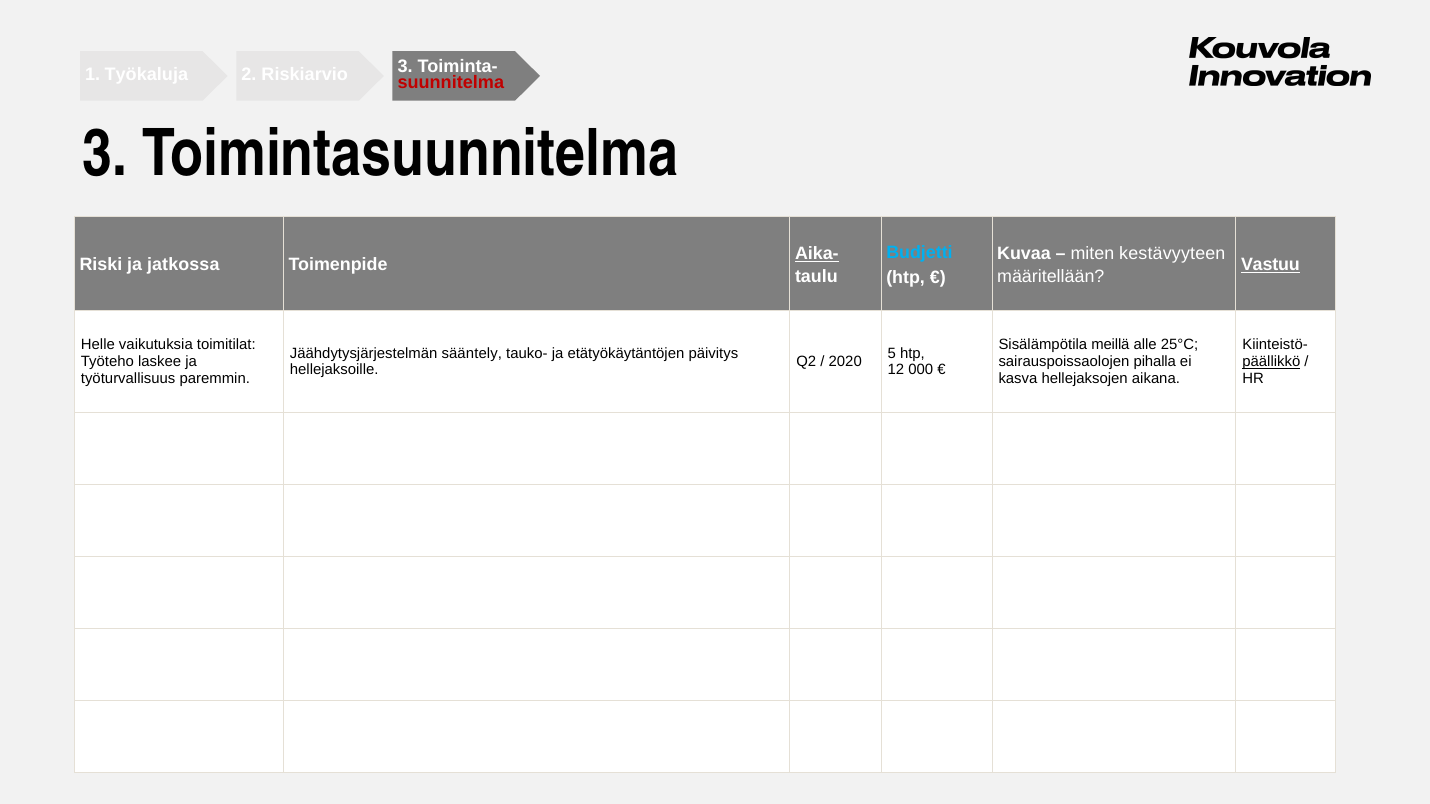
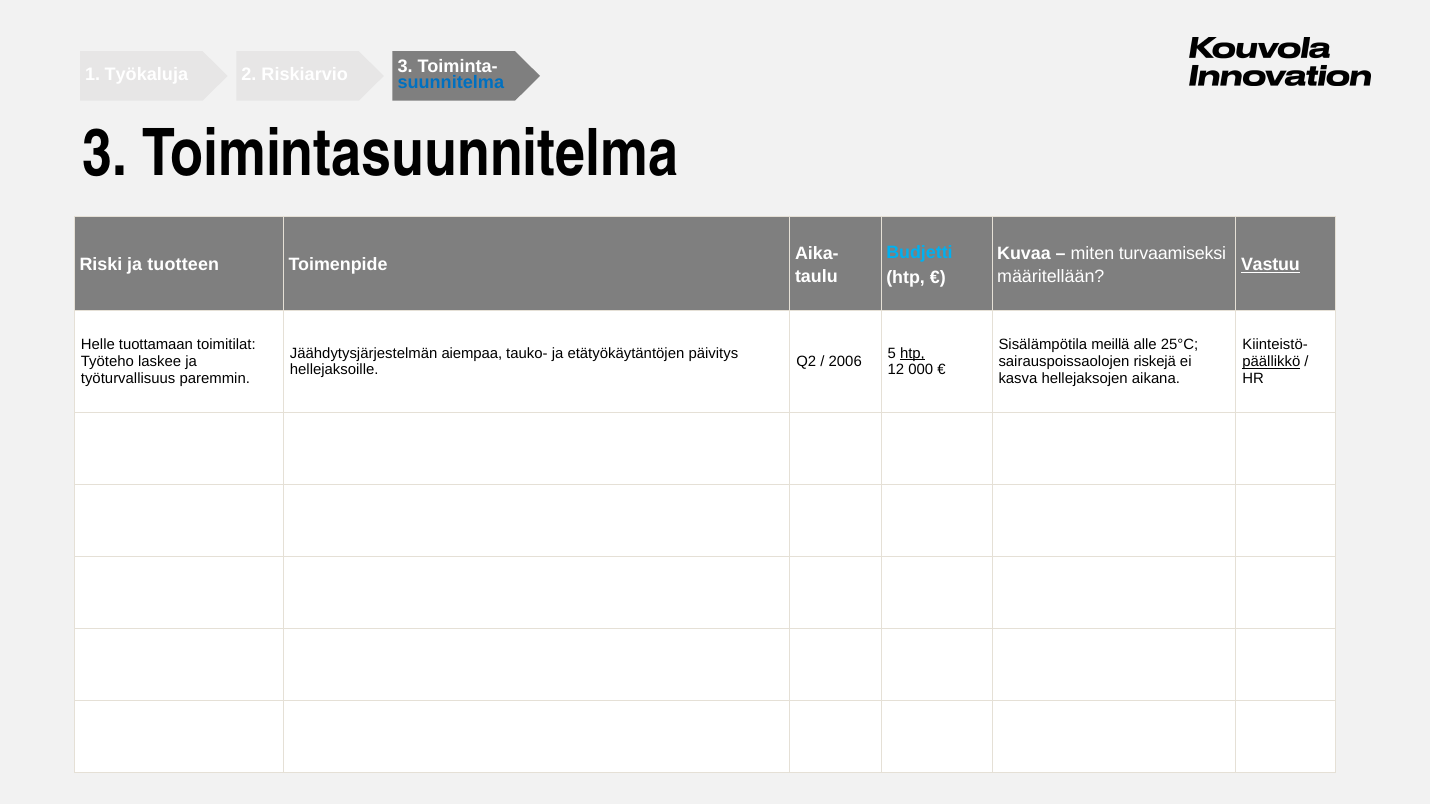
suunnitelma colour: red -> blue
Aika- underline: present -> none
kestävyyteen: kestävyyteen -> turvaamiseksi
jatkossa: jatkossa -> tuotteen
vaikutuksia: vaikutuksia -> tuottamaan
sääntely: sääntely -> aiempaa
htp at (912, 354) underline: none -> present
2020: 2020 -> 2006
pihalla: pihalla -> riskejä
